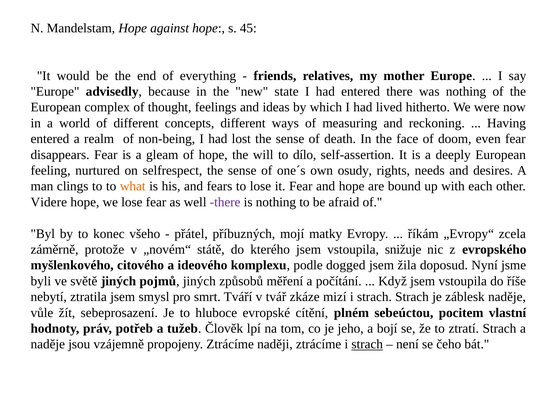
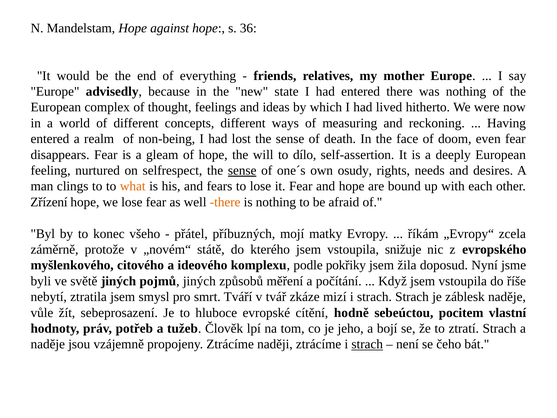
45: 45 -> 36
sense at (242, 170) underline: none -> present
Videre: Videre -> Zřízení
there at (225, 202) colour: purple -> orange
dogged: dogged -> pokřiky
plném: plném -> hodně
